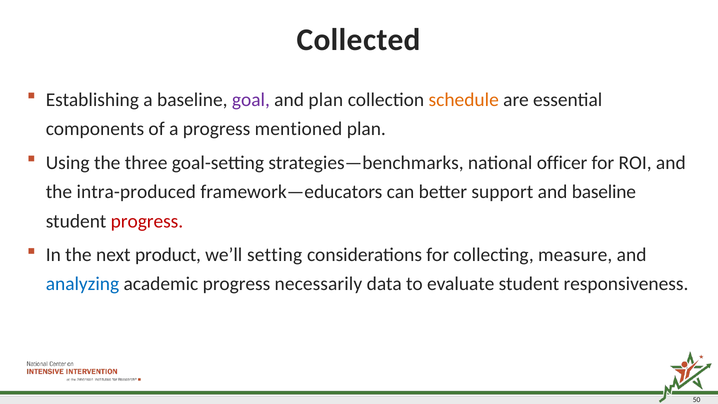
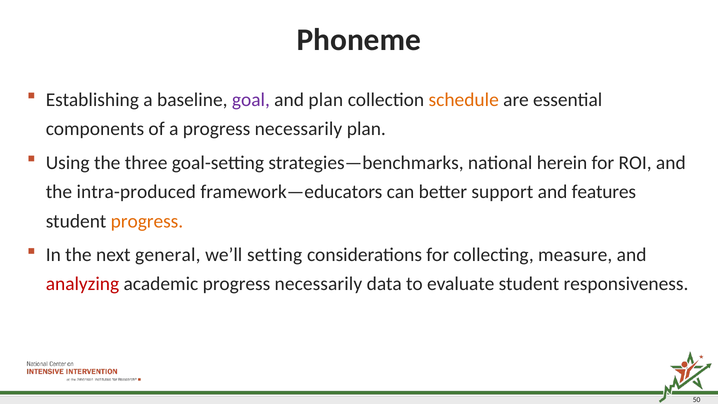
Collected: Collected -> Phoneme
a progress mentioned: mentioned -> necessarily
officer: officer -> herein
and baseline: baseline -> features
progress at (147, 221) colour: red -> orange
product: product -> general
analyzing colour: blue -> red
